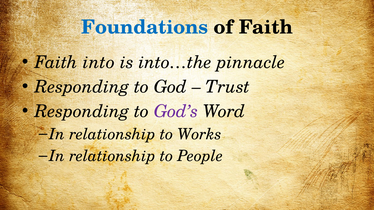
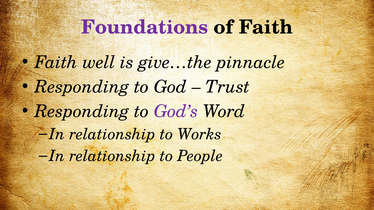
Foundations colour: blue -> purple
into: into -> well
into…the: into…the -> give…the
